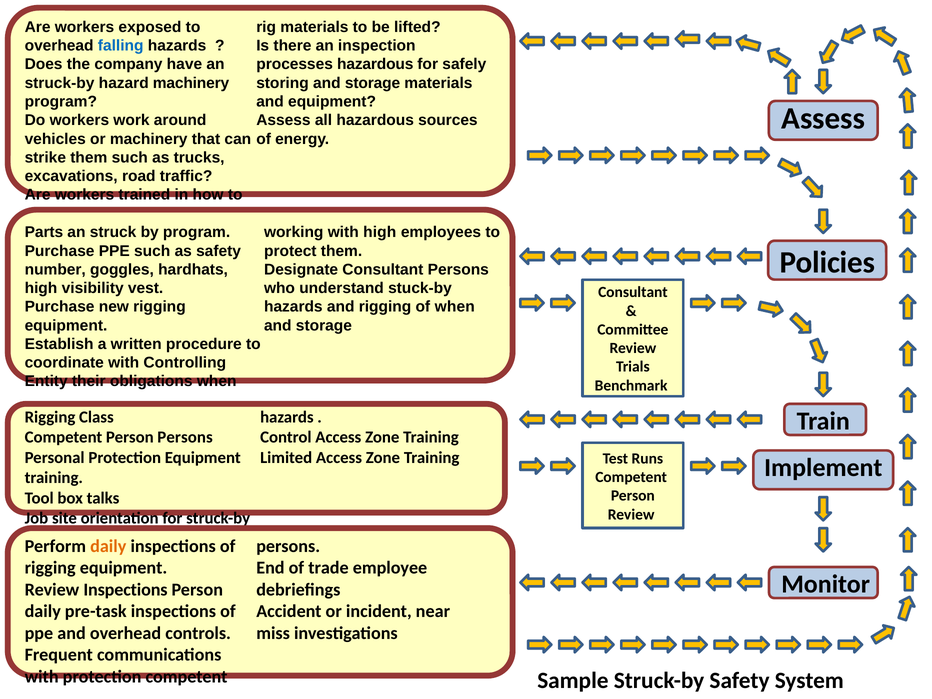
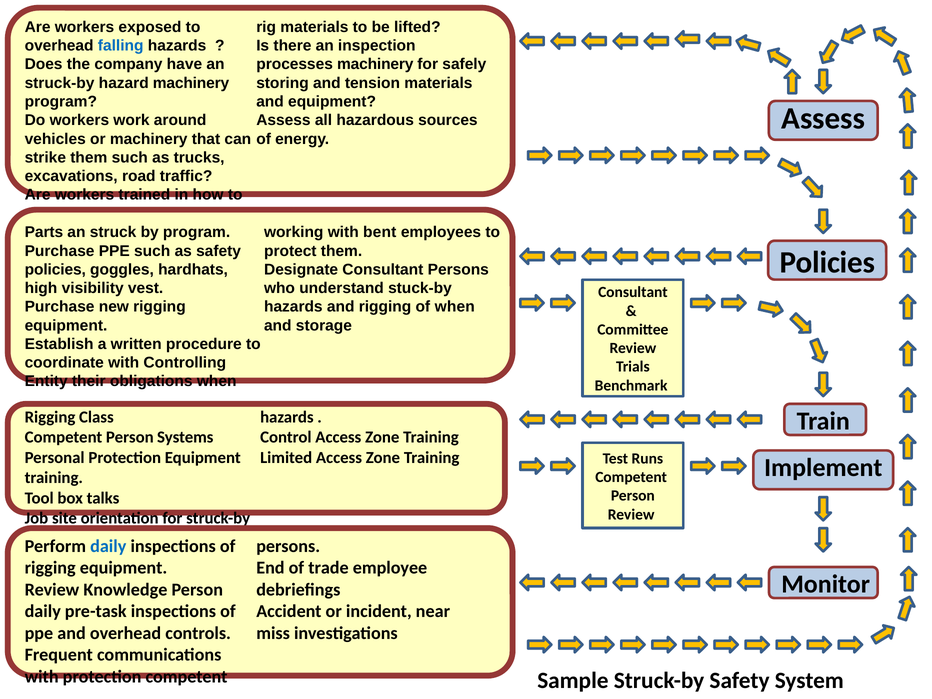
processes hazardous: hazardous -> machinery
storing and storage: storage -> tension
with high: high -> bent
number at (55, 270): number -> policies
Person Persons: Persons -> Systems
daily at (108, 546) colour: orange -> blue
Review Inspections: Inspections -> Knowledge
